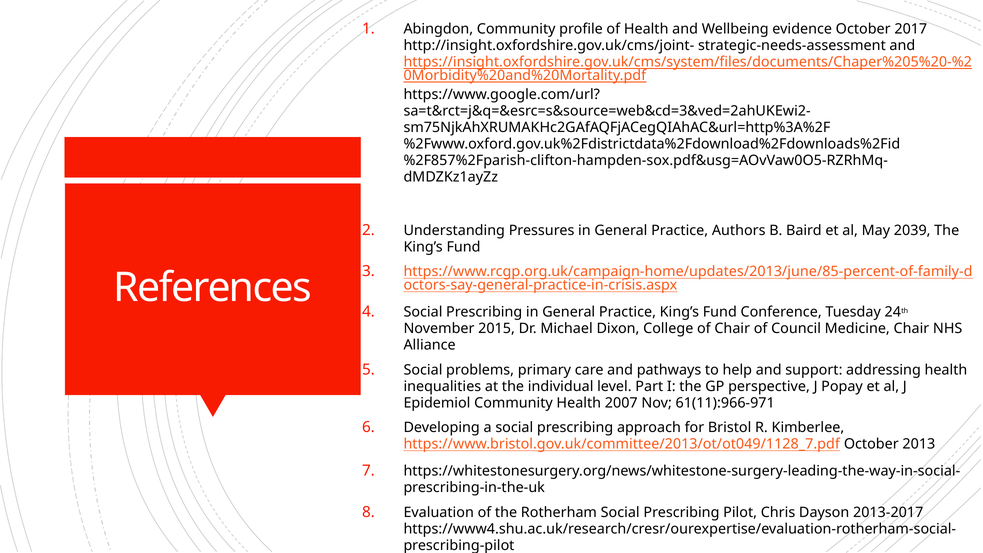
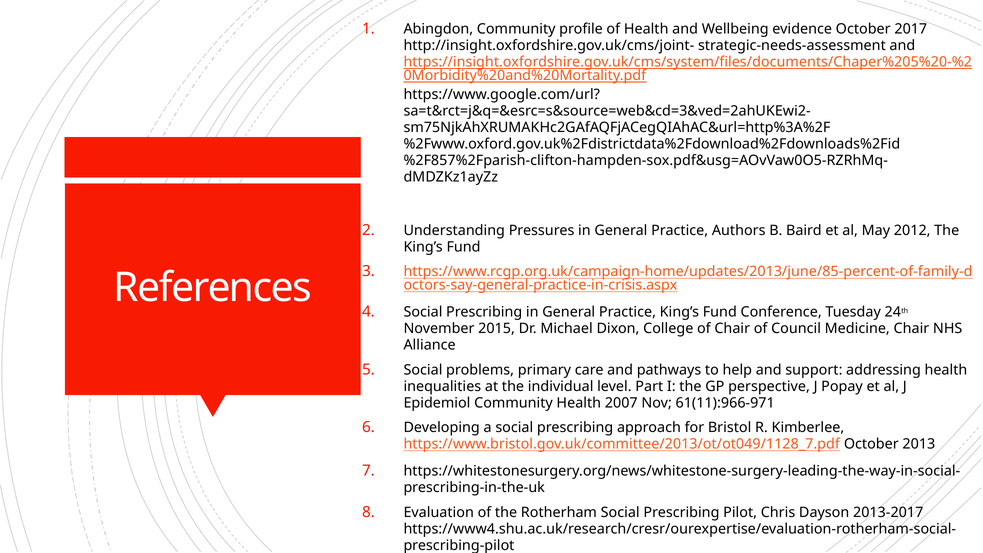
2039: 2039 -> 2012
